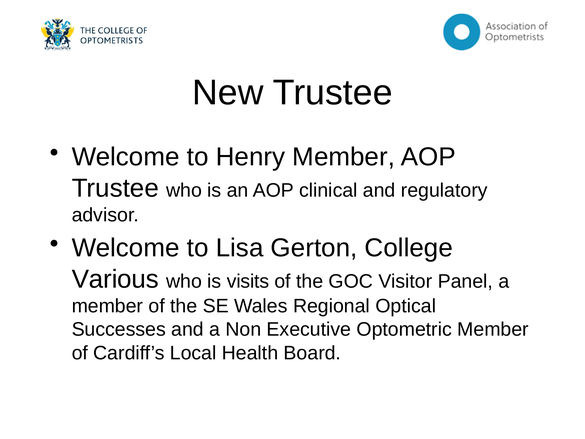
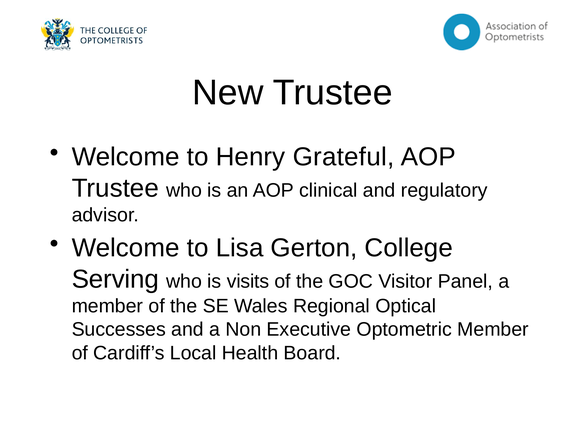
Henry Member: Member -> Grateful
Various: Various -> Serving
